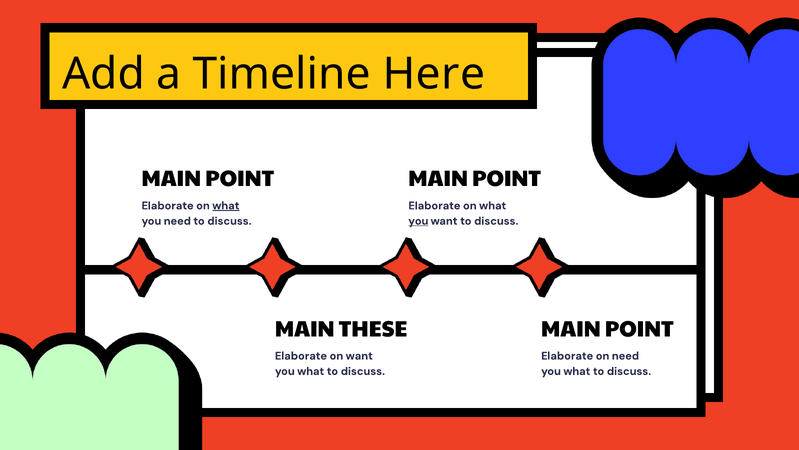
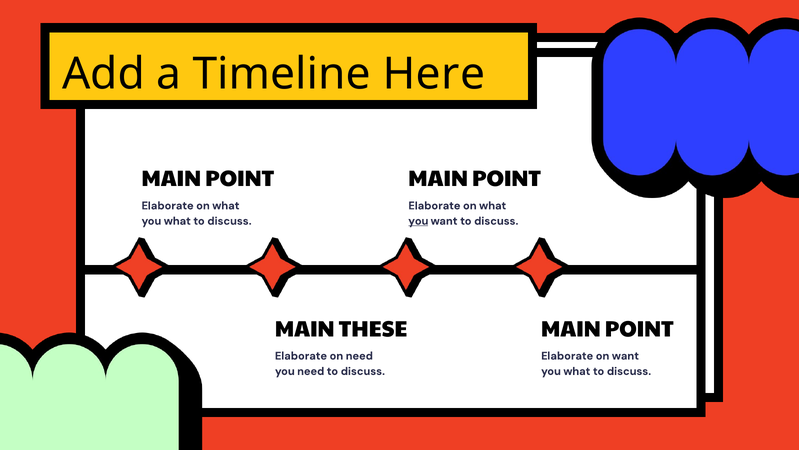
what at (226, 205) underline: present -> none
need at (177, 221): need -> what
on want: want -> need
on need: need -> want
what at (311, 371): what -> need
